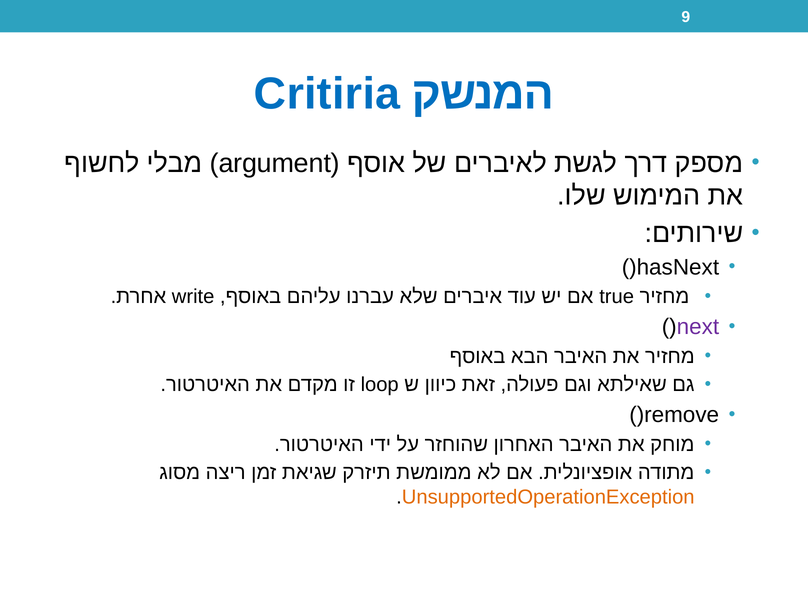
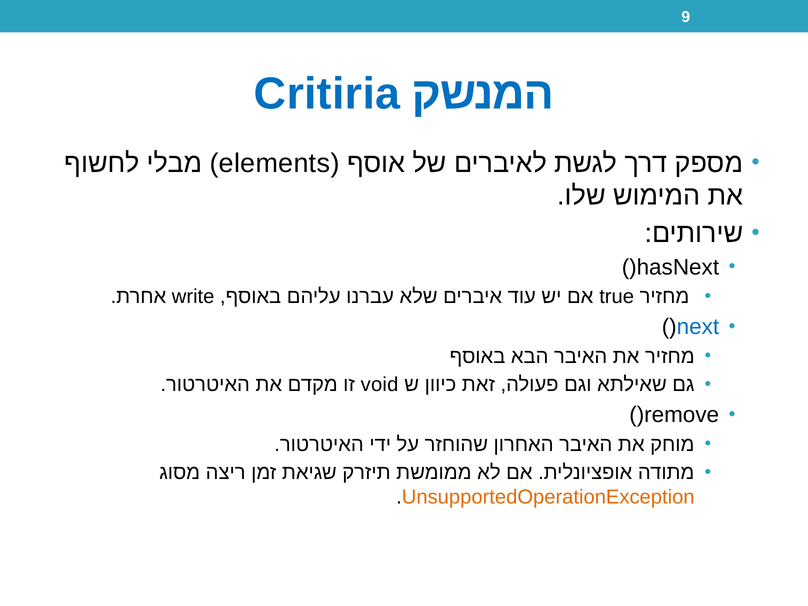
argument: argument -> elements
next colour: purple -> blue
loop: loop -> void
